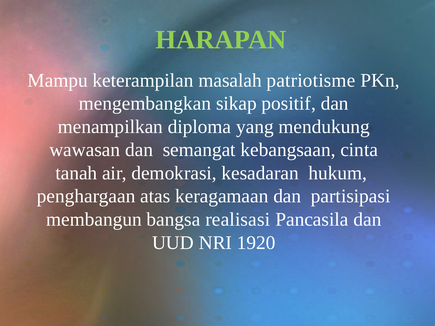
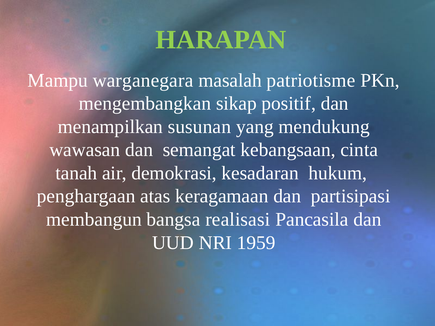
keterampilan: keterampilan -> warganegara
diploma: diploma -> susunan
1920: 1920 -> 1959
